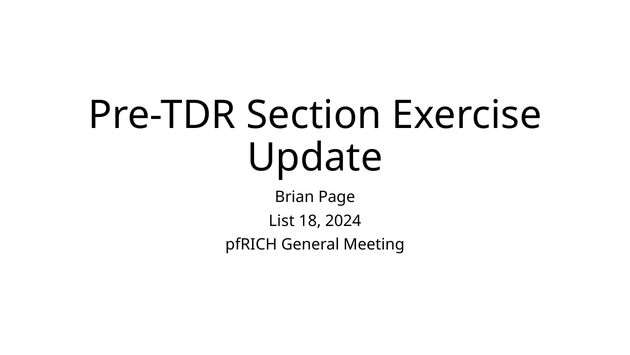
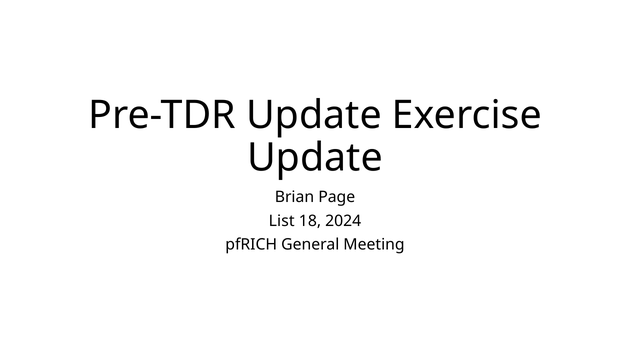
Pre-TDR Section: Section -> Update
